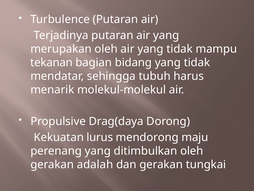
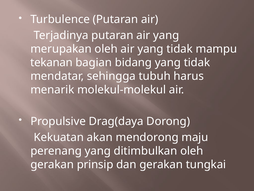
lurus: lurus -> akan
adalah: adalah -> prinsip
